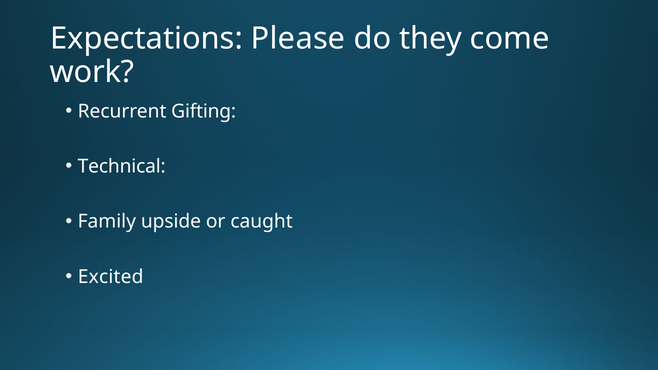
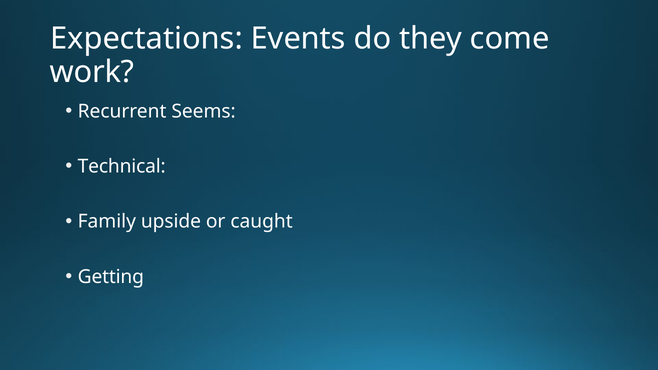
Please: Please -> Events
Gifting: Gifting -> Seems
Excited: Excited -> Getting
